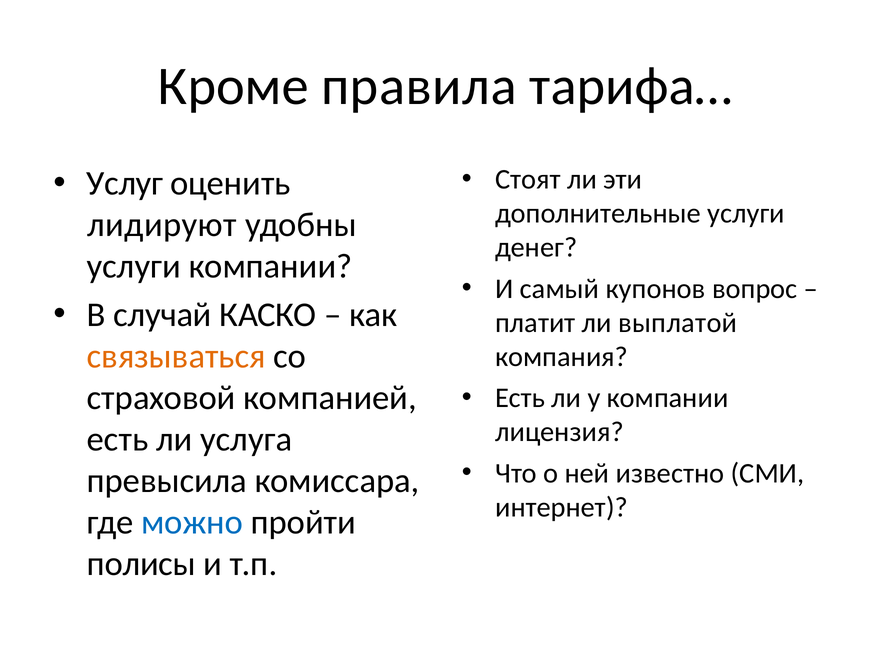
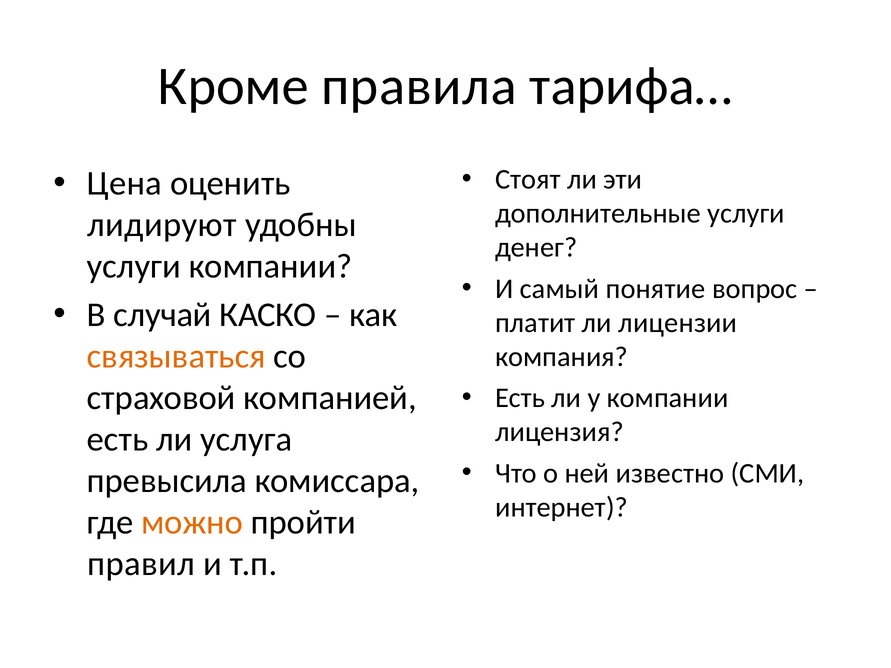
Услуг: Услуг -> Цена
купонов: купонов -> понятие
выплатой: выплатой -> лицензии
можно colour: blue -> orange
полисы: полисы -> правил
